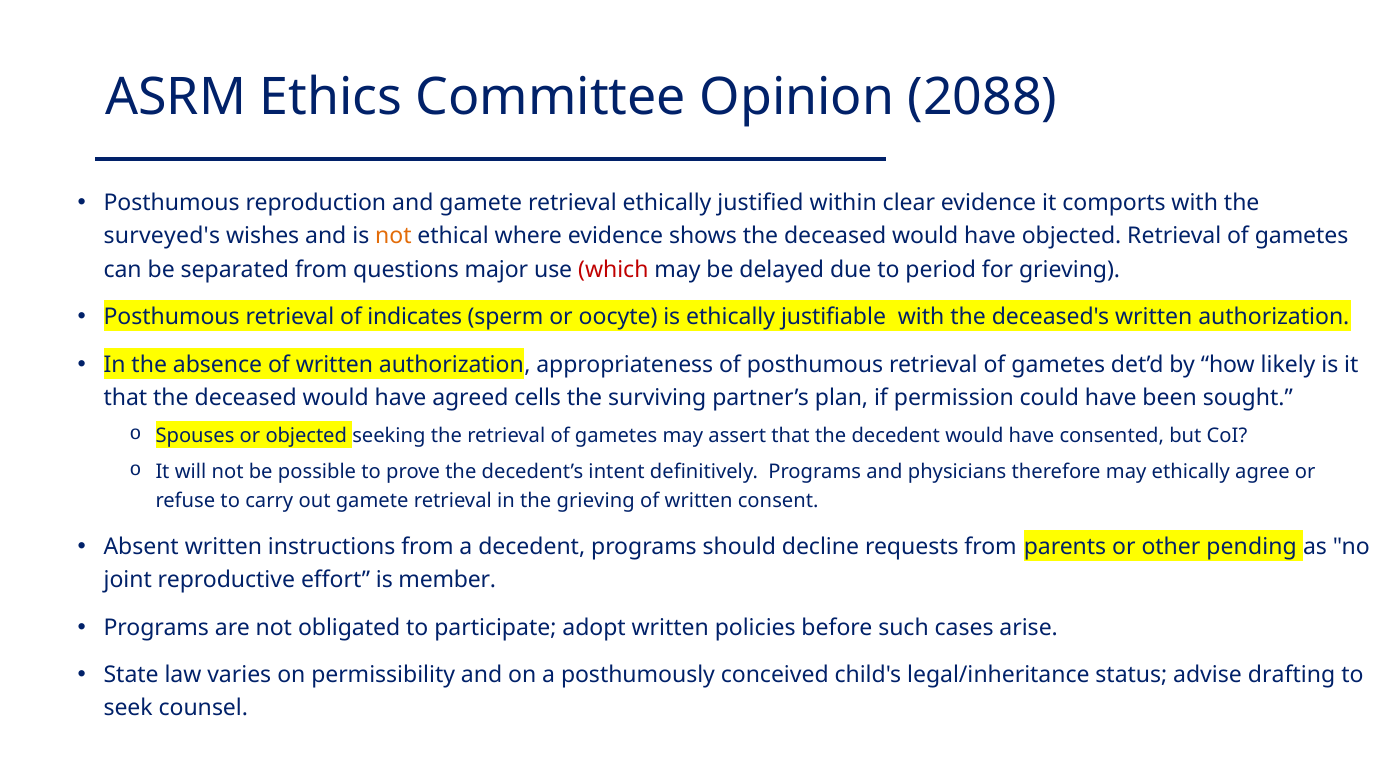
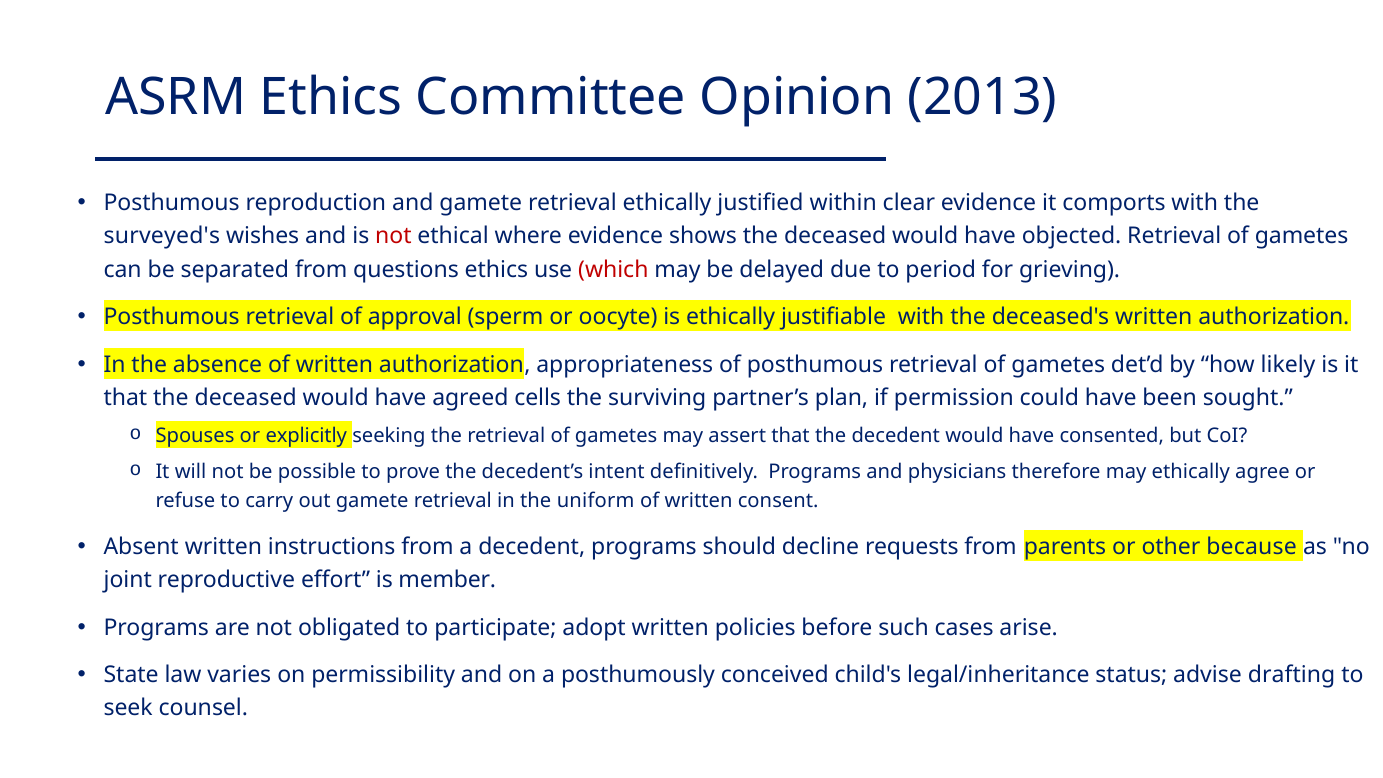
2088: 2088 -> 2013
not at (393, 236) colour: orange -> red
questions major: major -> ethics
indicates: indicates -> approval
or objected: objected -> explicitly
the grieving: grieving -> uniform
pending: pending -> because
